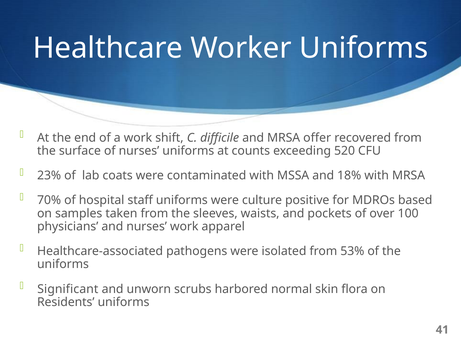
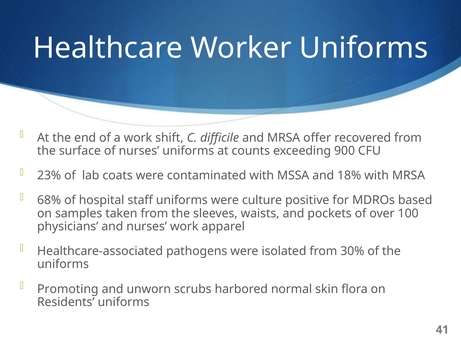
520: 520 -> 900
70%: 70% -> 68%
53%: 53% -> 30%
Significant: Significant -> Promoting
